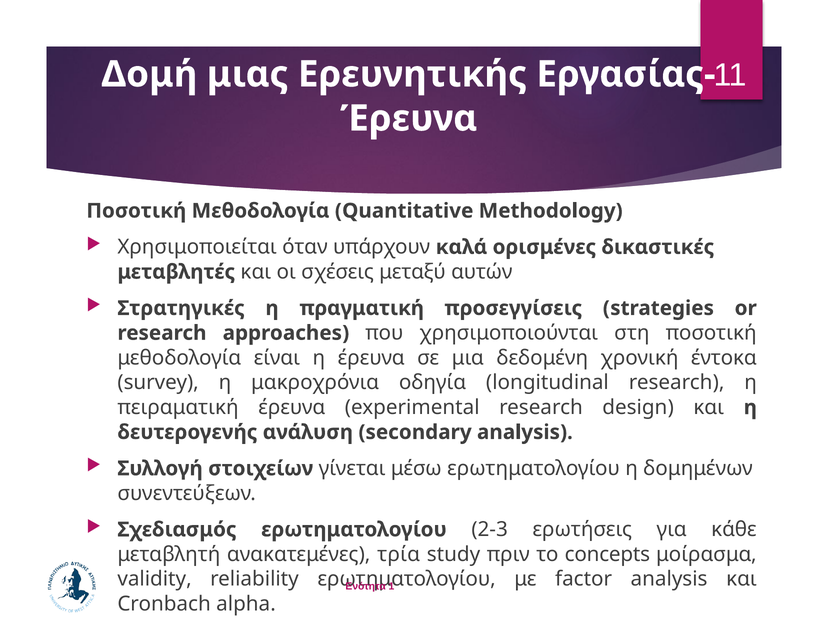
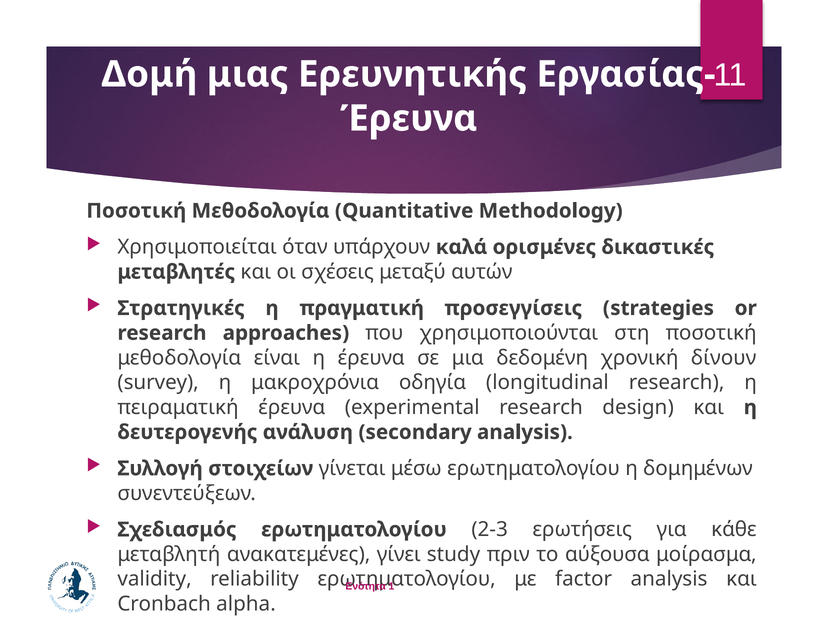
έντοκα: έντοκα -> δίνουν
τρία: τρία -> γίνει
concepts: concepts -> αύξουσα
